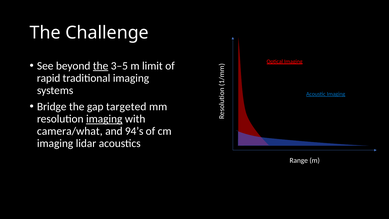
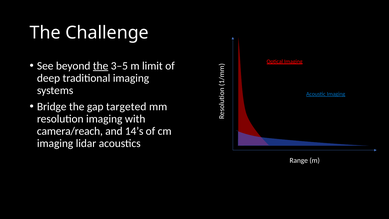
rapid: rapid -> deep
imaging at (104, 119) underline: present -> none
camera/what: camera/what -> camera/reach
94’s: 94’s -> 14’s
